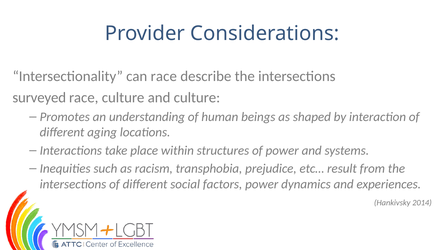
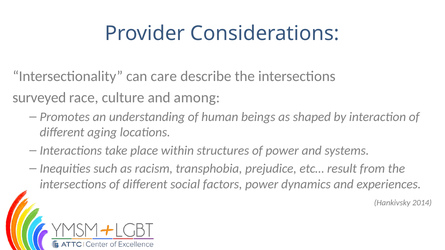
can race: race -> care
and culture: culture -> among
